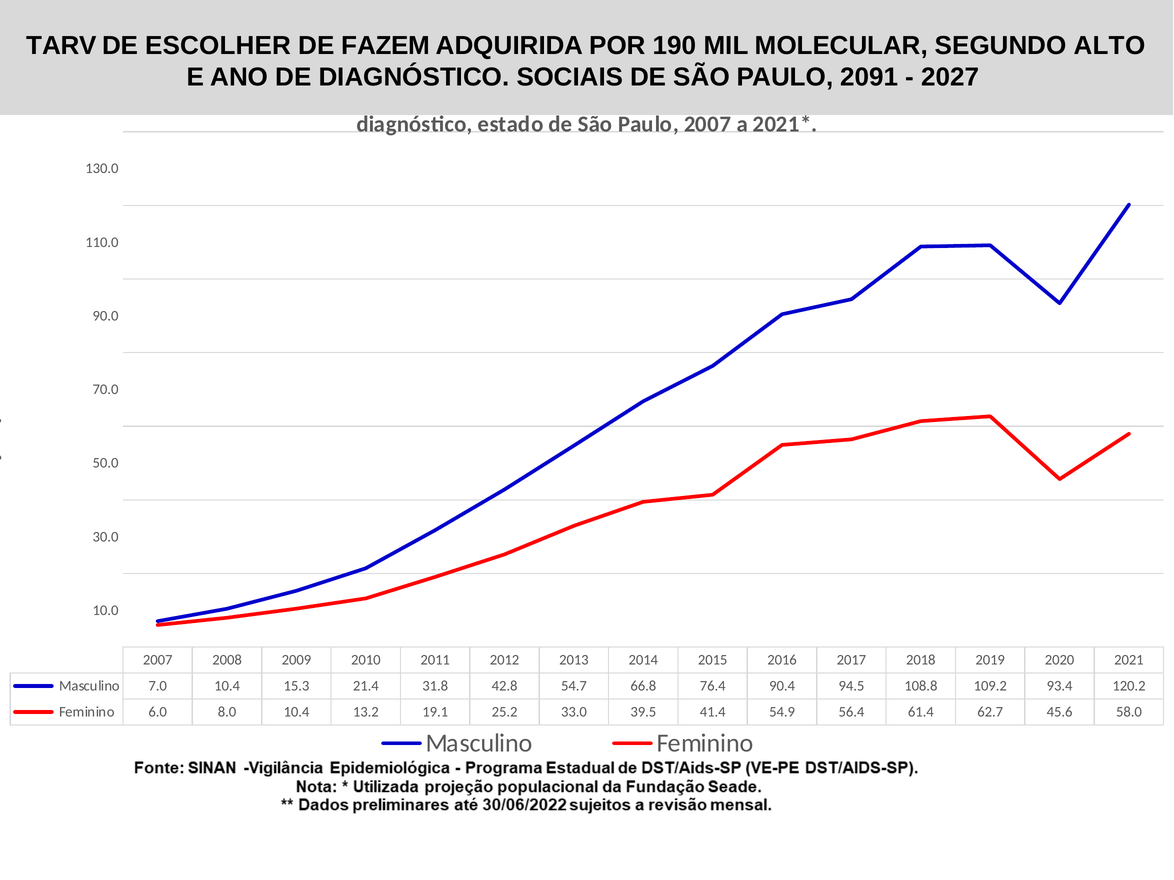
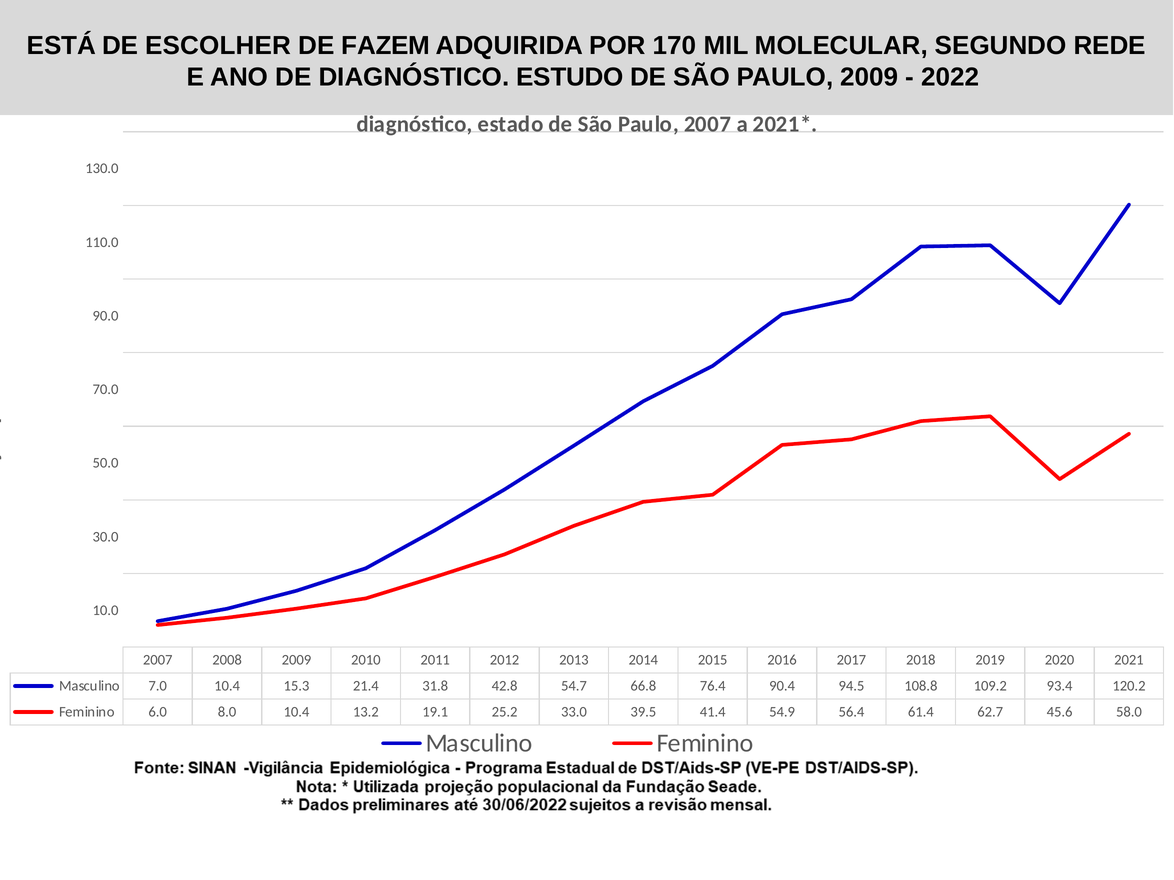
TARV: TARV -> ESTÁ
190: 190 -> 170
ALTO: ALTO -> REDE
SOCIAIS: SOCIAIS -> ESTUDO
PAULO 2091: 2091 -> 2009
2027: 2027 -> 2022
